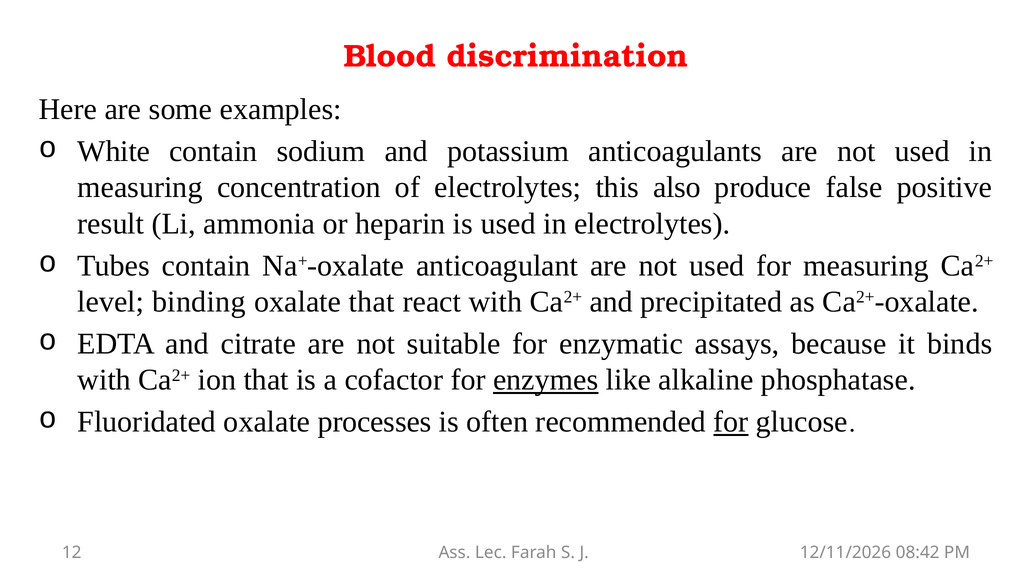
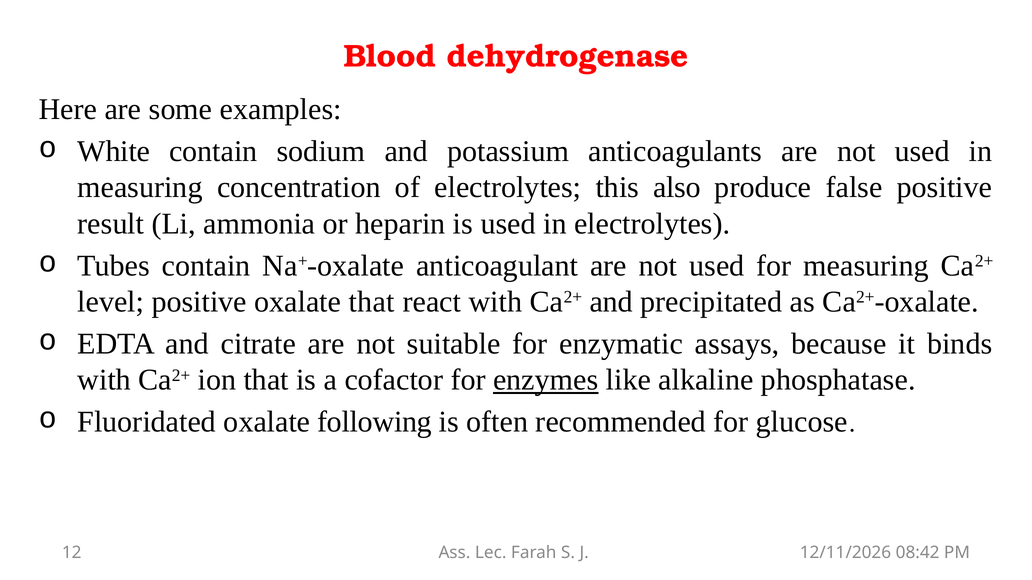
discrimination: discrimination -> dehydrogenase
level binding: binding -> positive
processes: processes -> following
for at (731, 422) underline: present -> none
